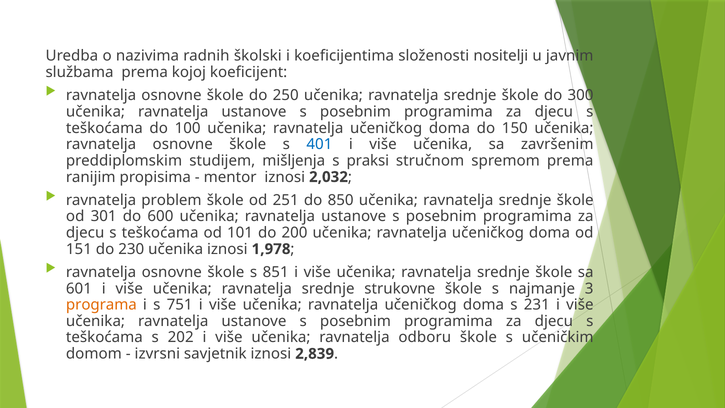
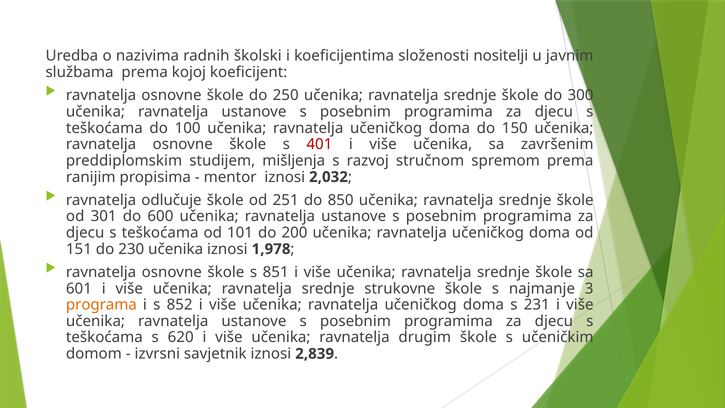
401 colour: blue -> red
praksi: praksi -> razvoj
problem: problem -> odlučuje
751: 751 -> 852
202: 202 -> 620
odboru: odboru -> drugim
